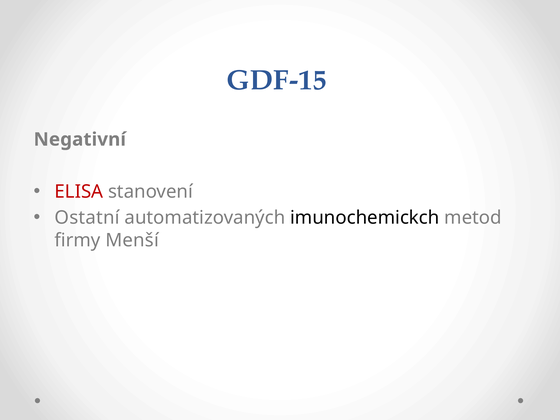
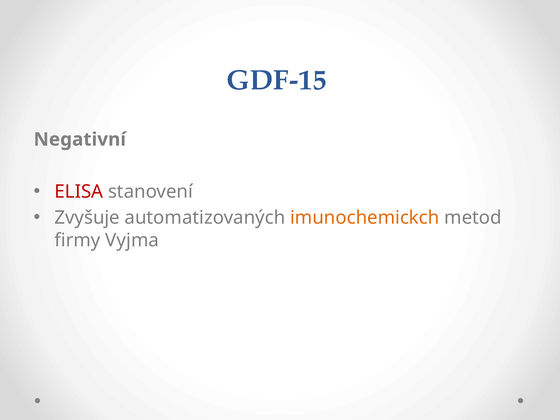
Ostatní: Ostatní -> Zvyšuje
imunochemickch colour: black -> orange
Menší: Menší -> Vyjma
